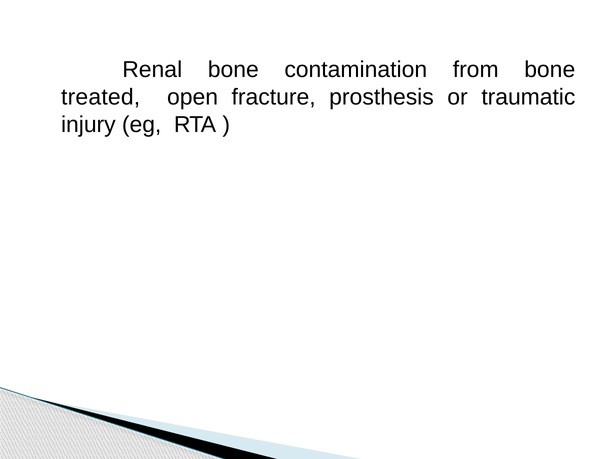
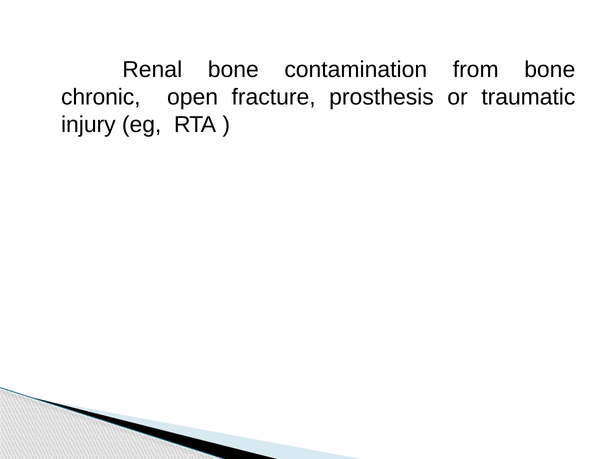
treated: treated -> chronic
